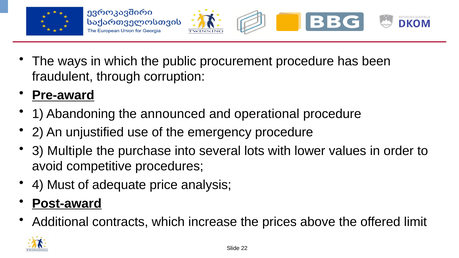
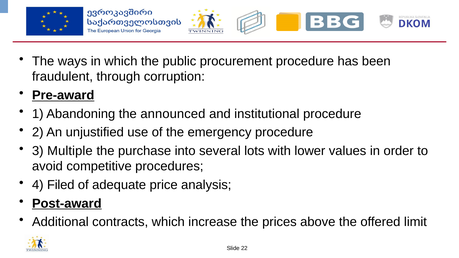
operational: operational -> institutional
Must: Must -> Filed
